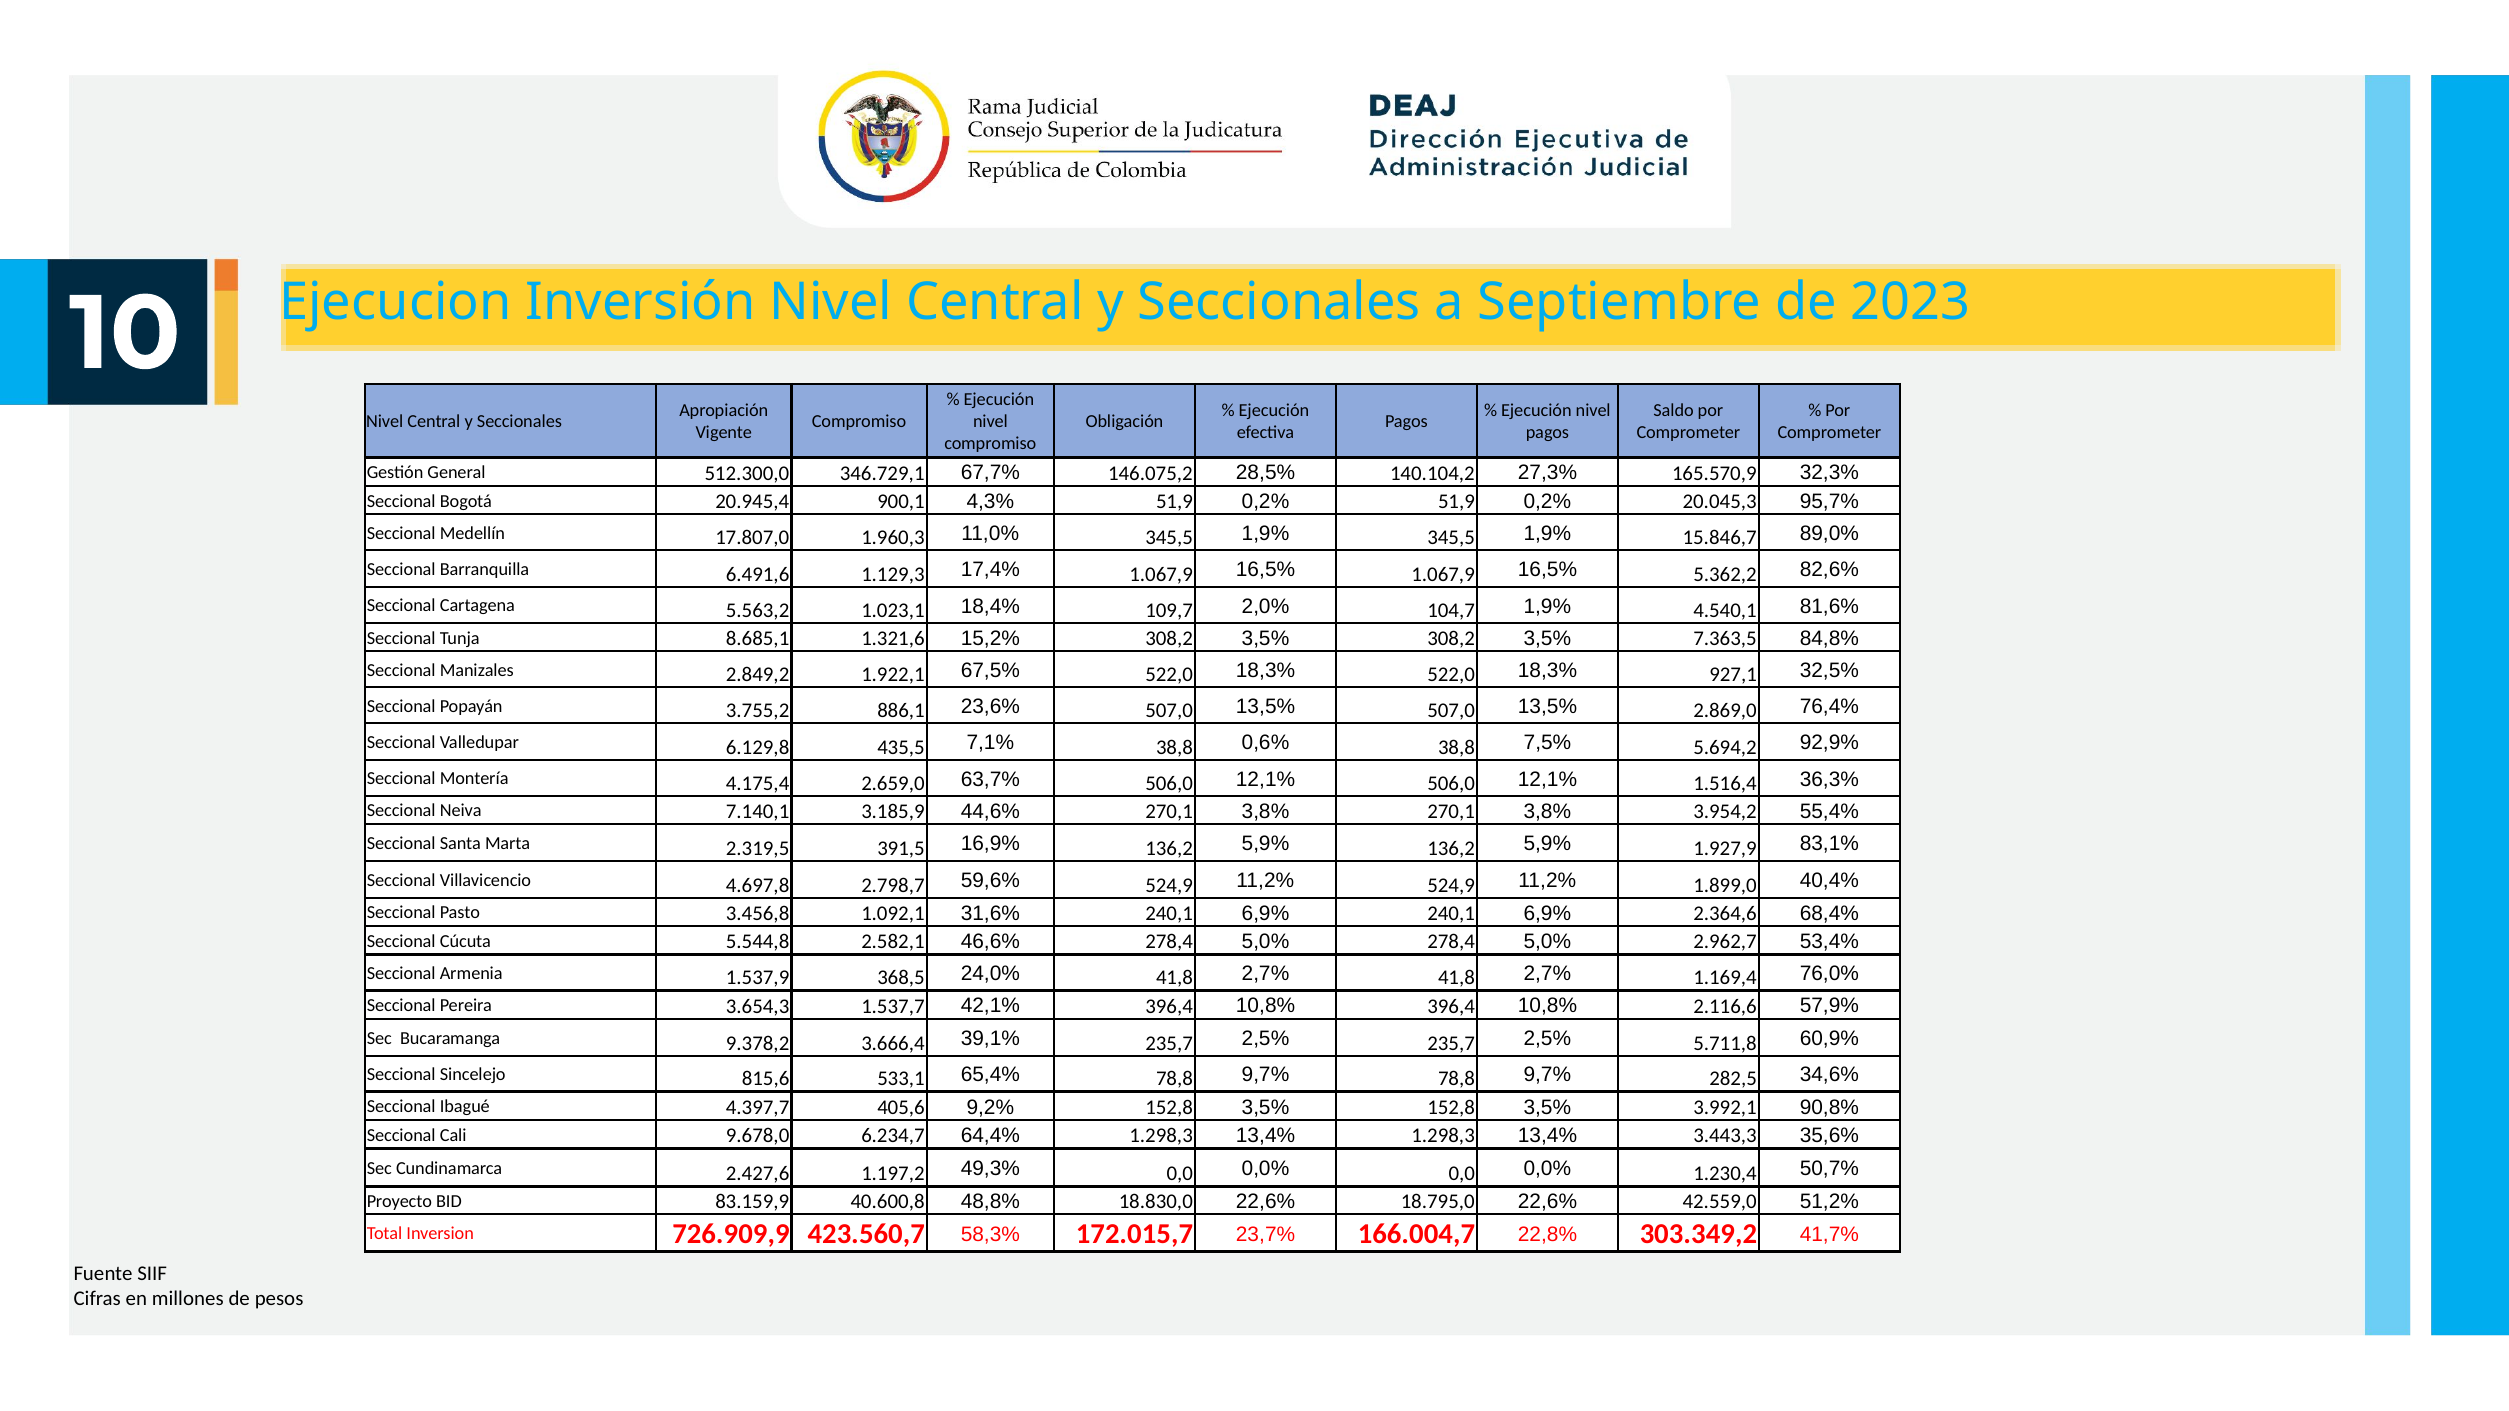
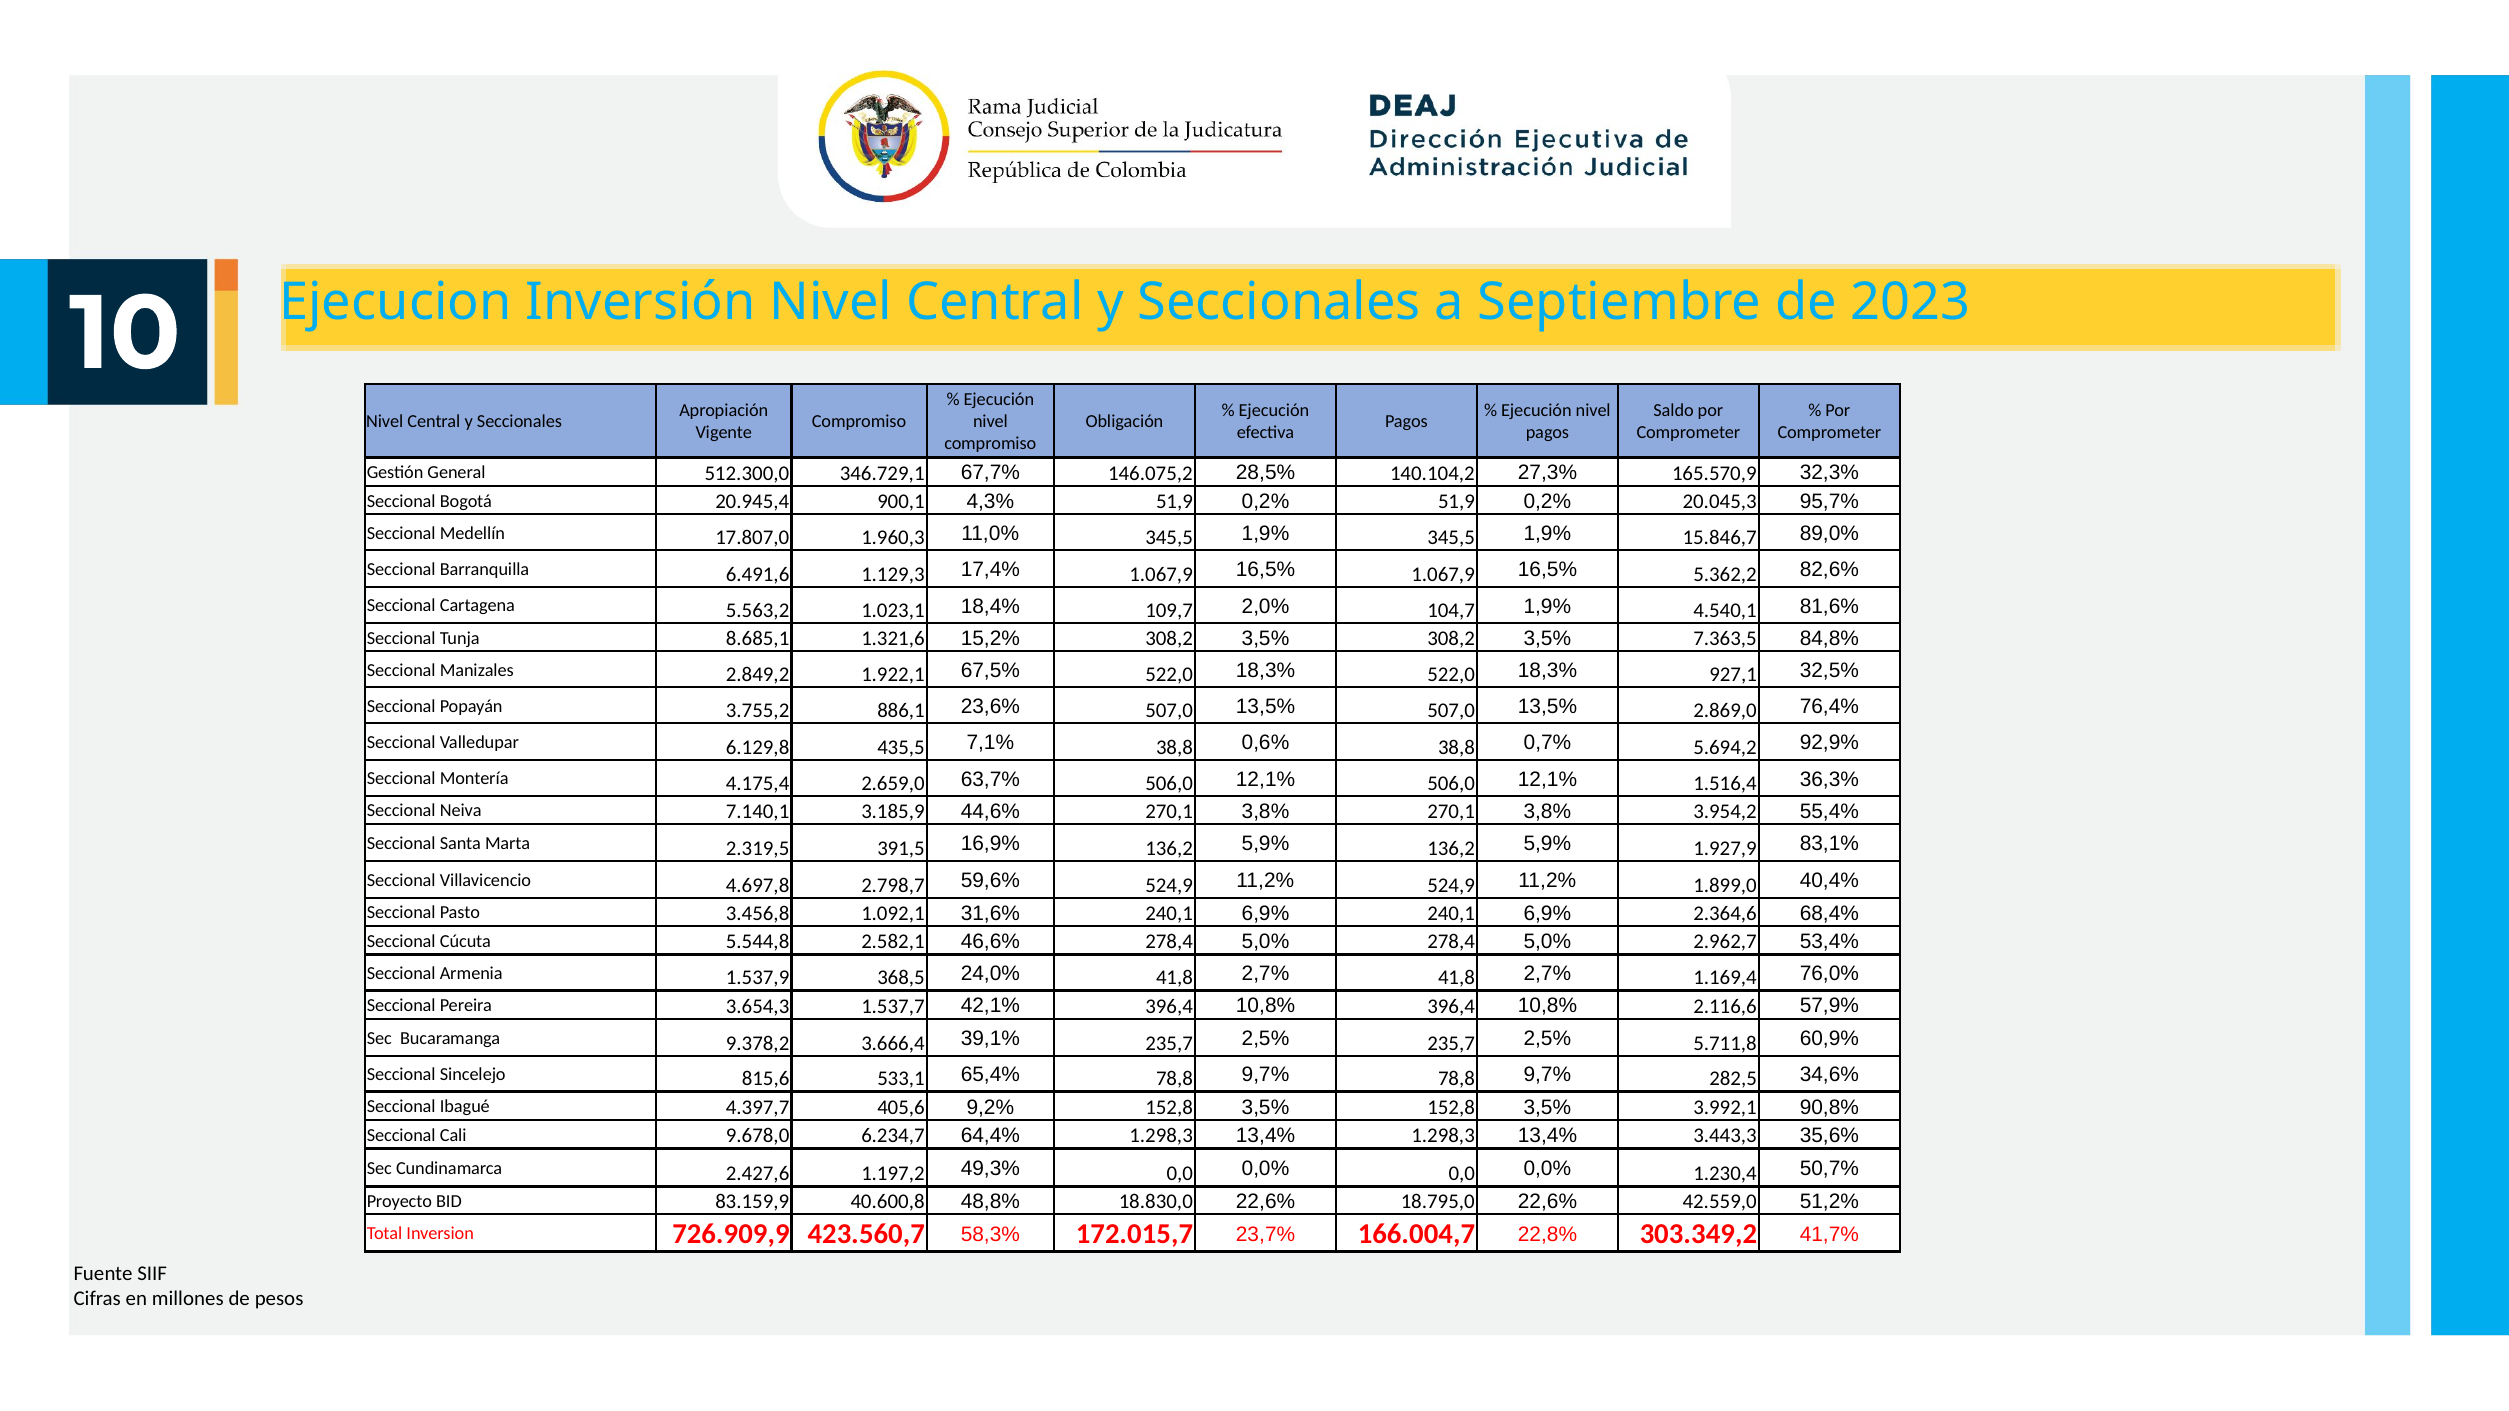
7,5%: 7,5% -> 0,7%
